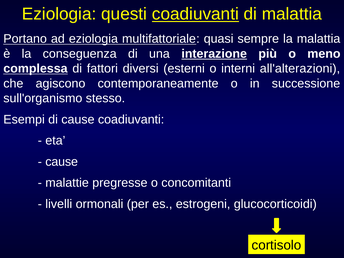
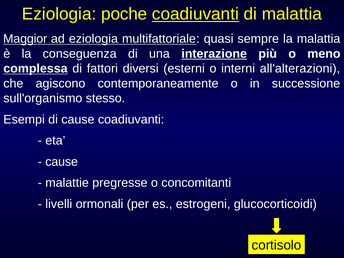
questi: questi -> poche
Portano: Portano -> Maggior
